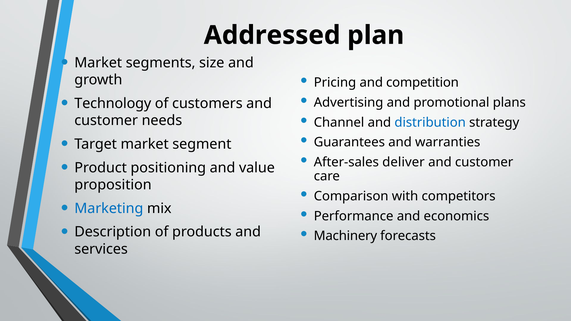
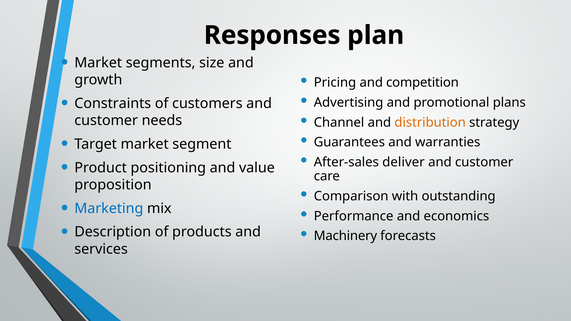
Addressed: Addressed -> Responses
Technology: Technology -> Constraints
distribution colour: blue -> orange
competitors: competitors -> outstanding
